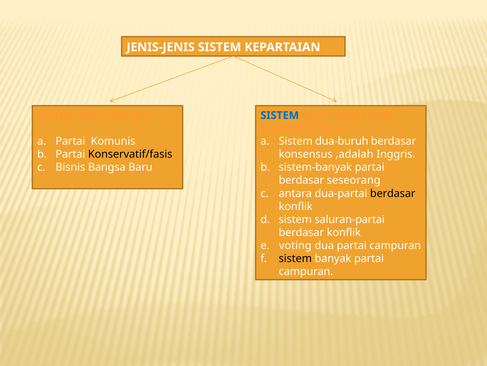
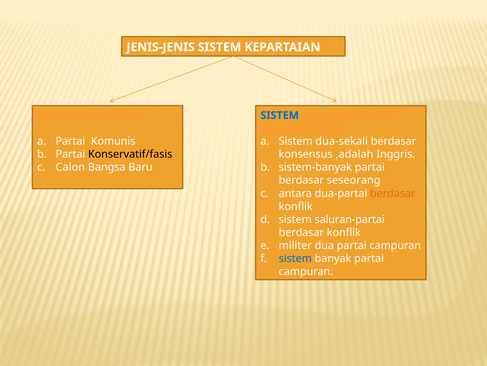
SEKALI: SEKALI -> PATUH
dua-buruh: dua-buruh -> dua-sekali
Bisnis: Bisnis -> Calon
berdasar at (393, 193) colour: black -> orange
voting: voting -> militer
sistem at (295, 258) colour: black -> blue
